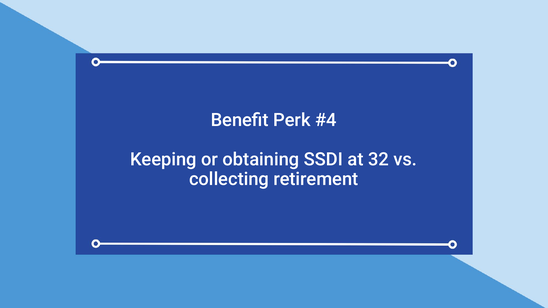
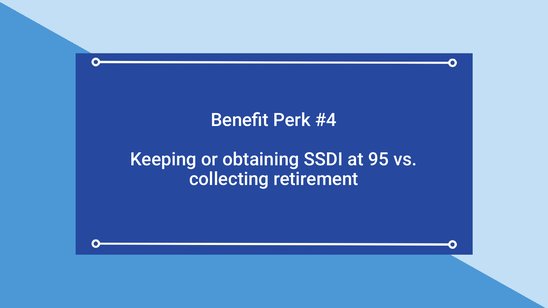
32: 32 -> 95
